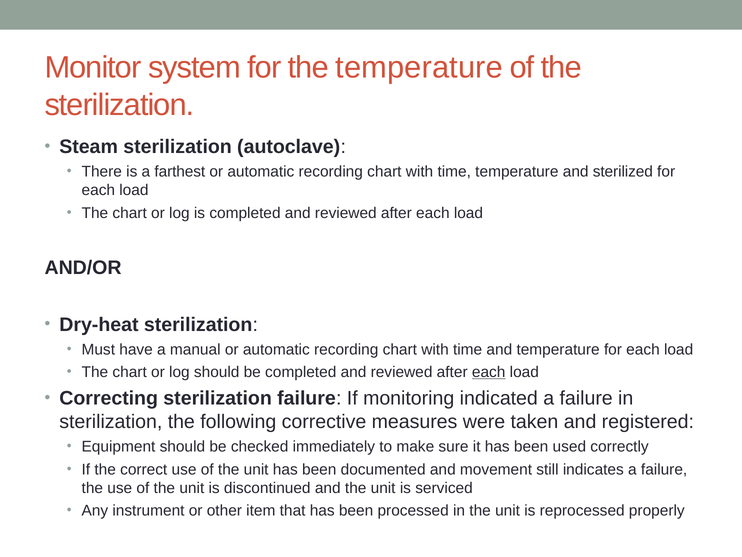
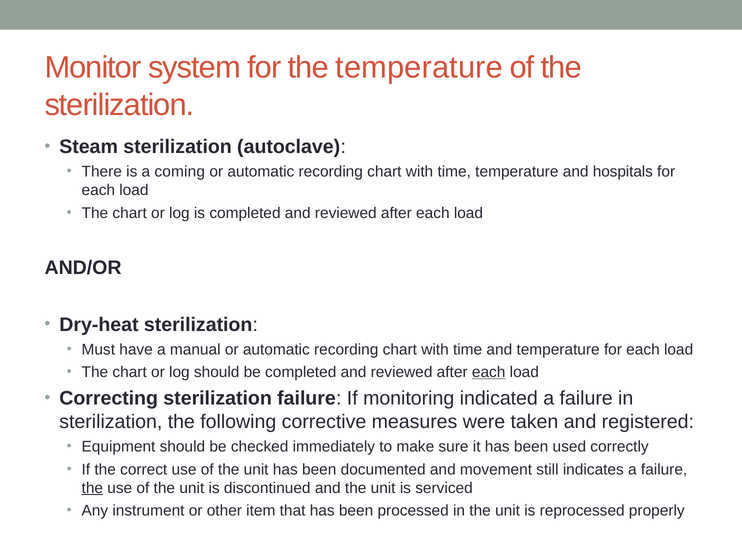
farthest: farthest -> coming
sterilized: sterilized -> hospitals
the at (92, 488) underline: none -> present
